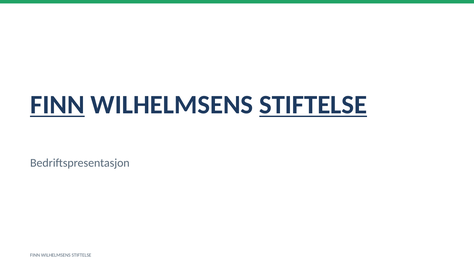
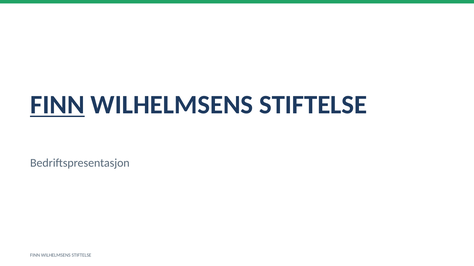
STIFTELSE at (313, 105) underline: present -> none
